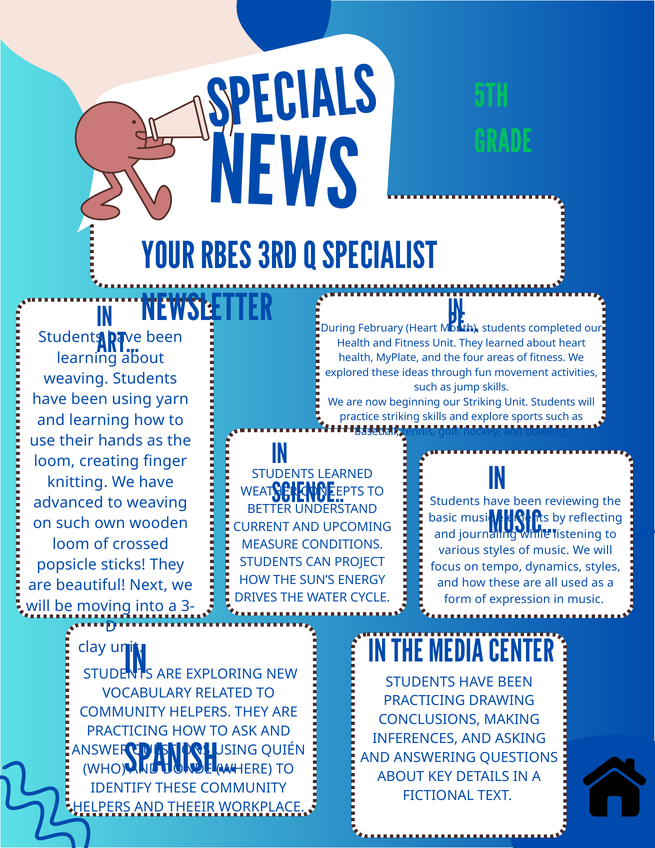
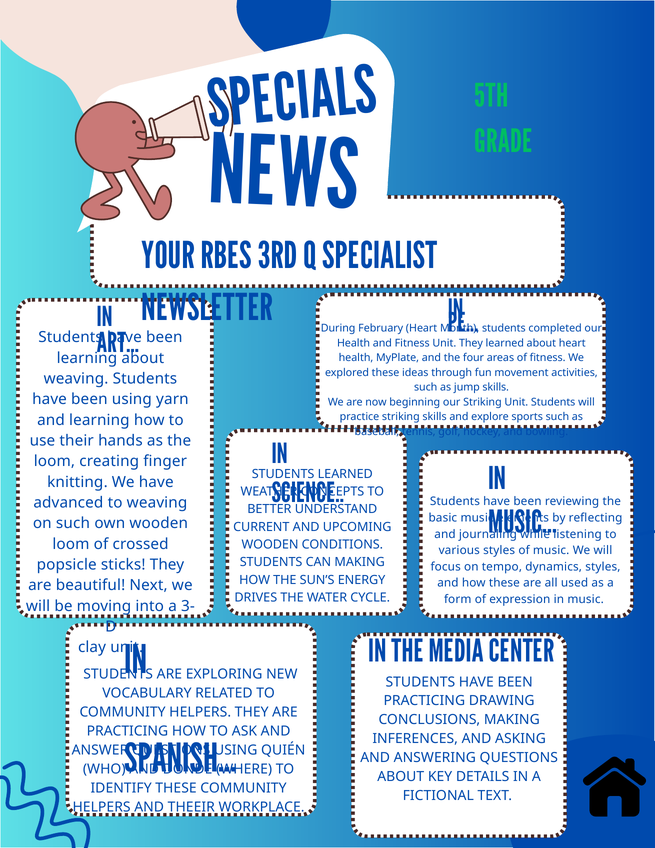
MEASURE at (270, 544): MEASURE -> WOODEN
CAN PROJECT: PROJECT -> MAKING
